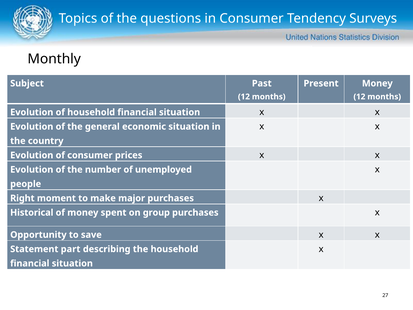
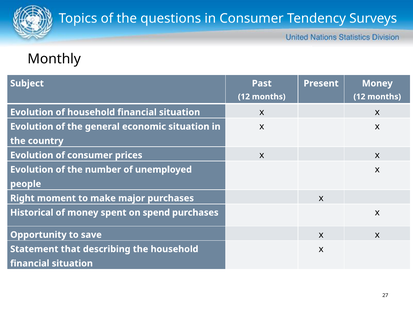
group: group -> spend
part: part -> that
